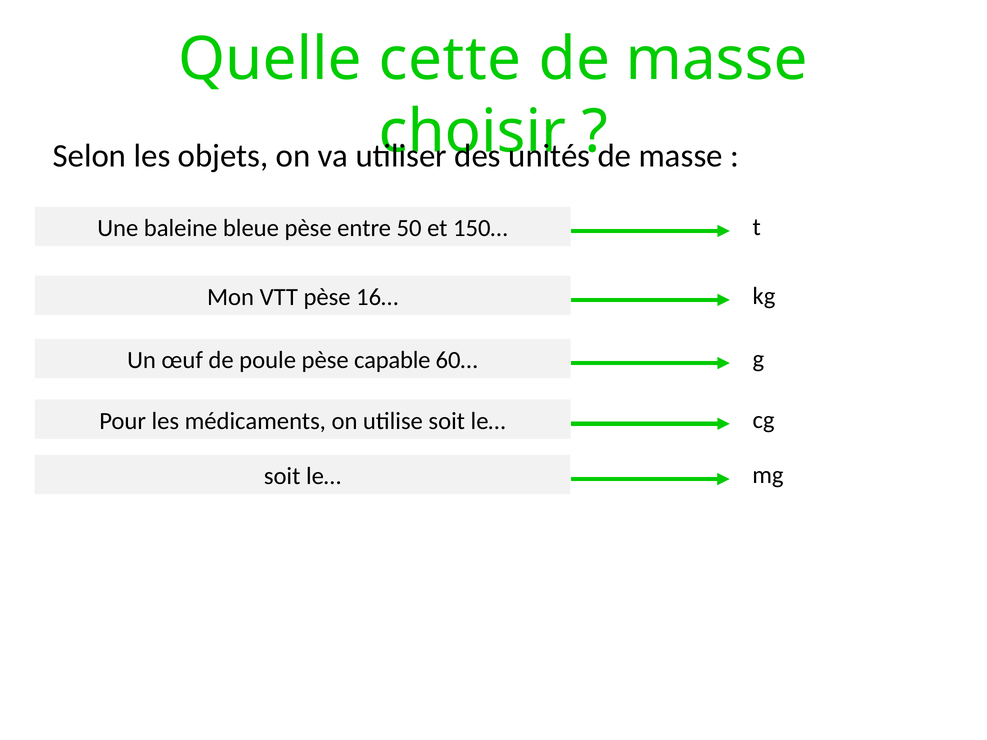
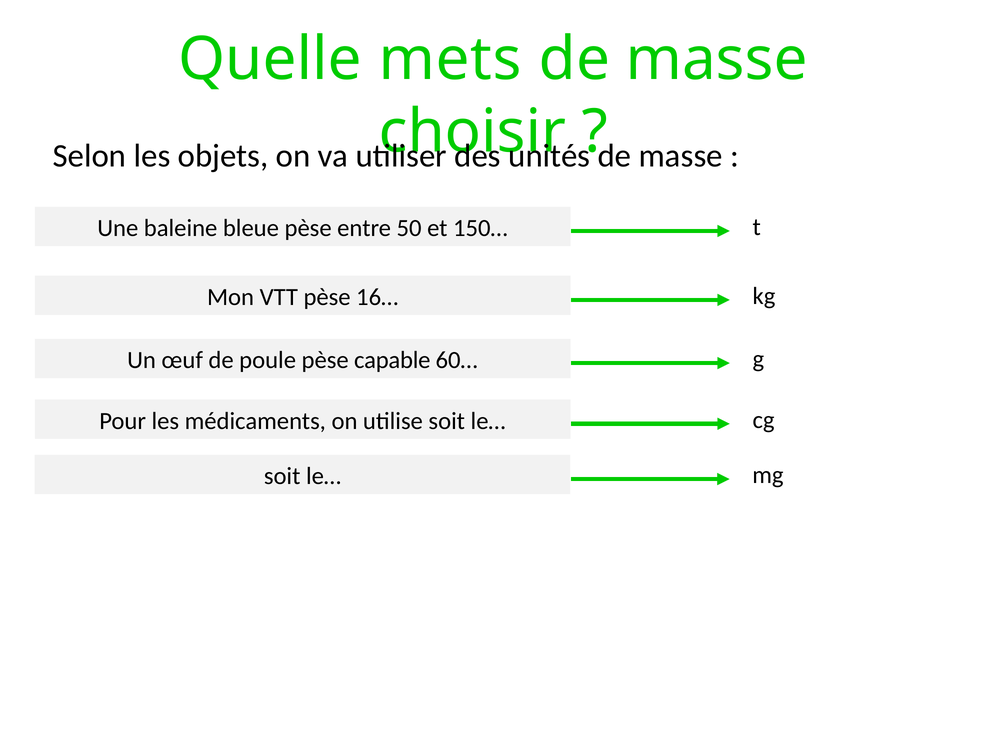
cette: cette -> mets
